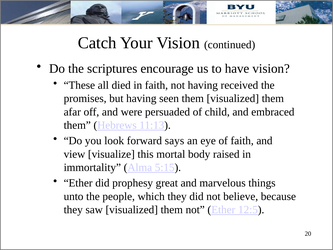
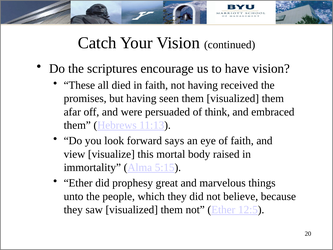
child: child -> think
